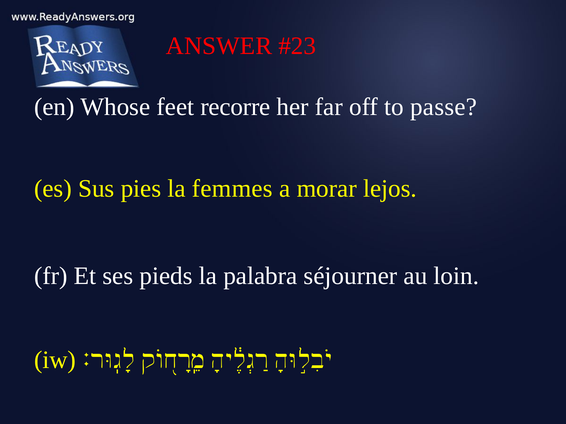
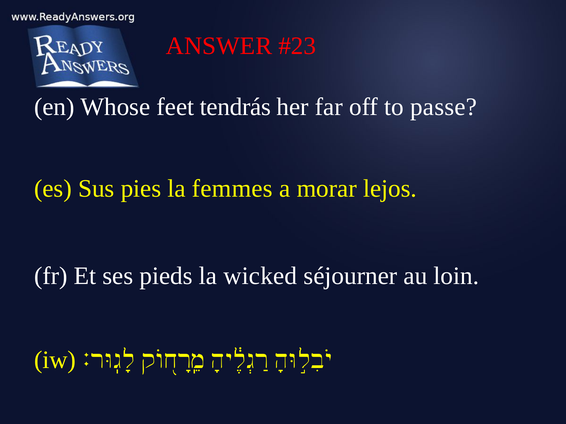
recorre: recorre -> tendrás
palabra: palabra -> wicked
